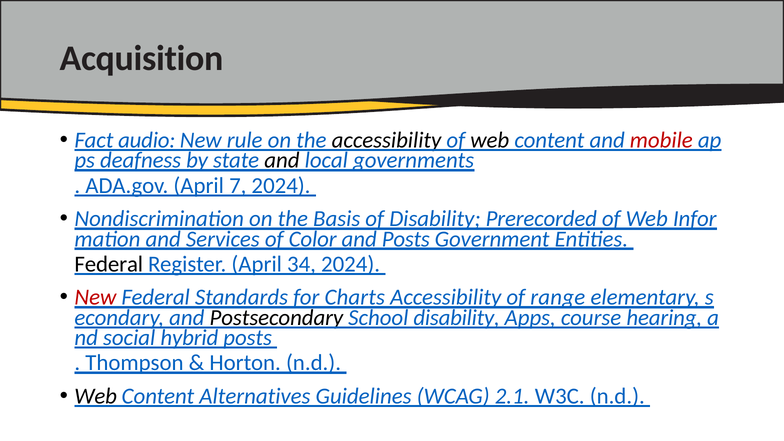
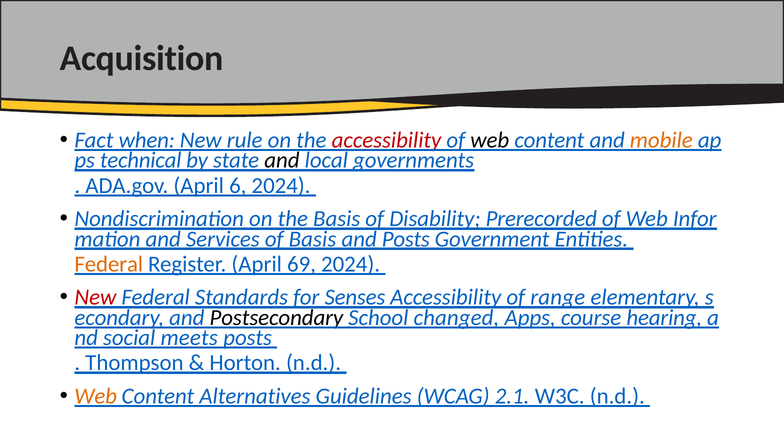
audio: audio -> when
accessibility at (386, 140) colour: black -> red
mobile colour: red -> orange
deafness: deafness -> technical
7: 7 -> 6
of Color: Color -> Basis
Federal at (109, 264) colour: black -> orange
34: 34 -> 69
Charts: Charts -> Senses
School disability: disability -> changed
hybrid: hybrid -> meets
Web at (96, 396) colour: black -> orange
